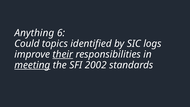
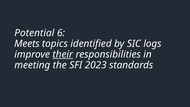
Anything: Anything -> Potential
Could: Could -> Meets
meeting underline: present -> none
2002: 2002 -> 2023
